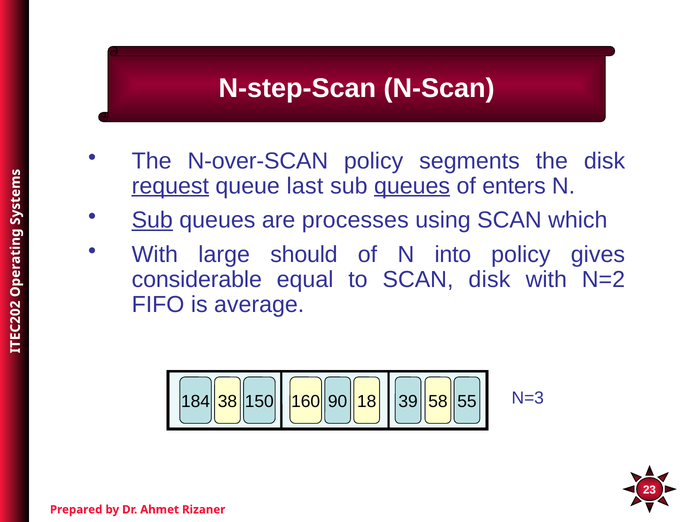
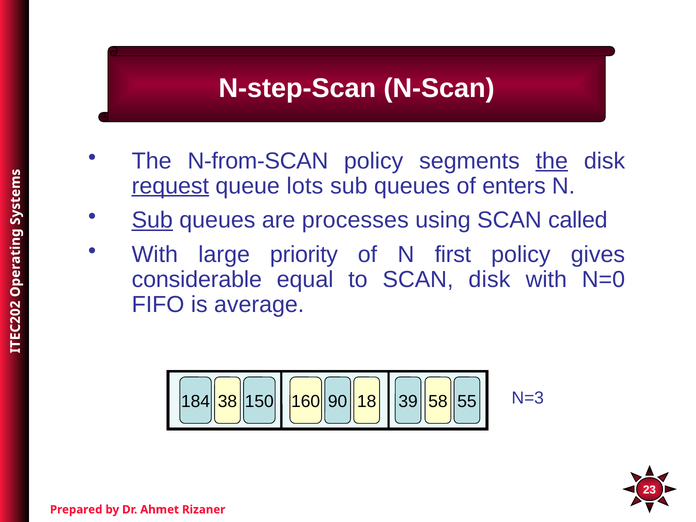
N-over-SCAN: N-over-SCAN -> N-from-SCAN
the at (552, 161) underline: none -> present
last: last -> lots
queues at (412, 186) underline: present -> none
which: which -> called
should: should -> priority
into: into -> first
N=2: N=2 -> N=0
